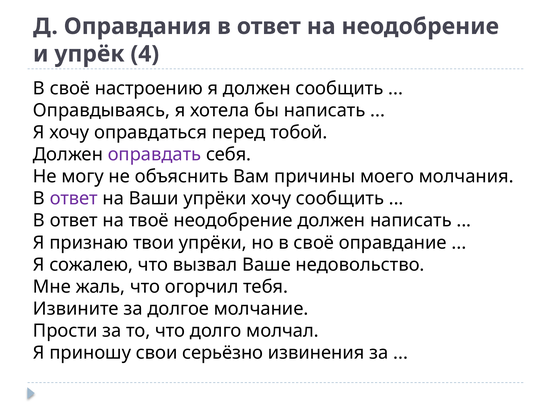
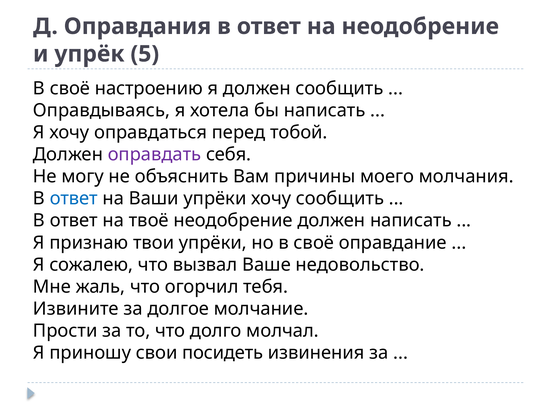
4: 4 -> 5
ответ at (74, 199) colour: purple -> blue
серьёзно: серьёзно -> посидеть
